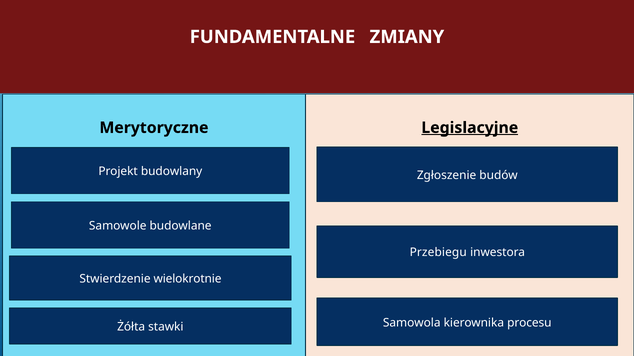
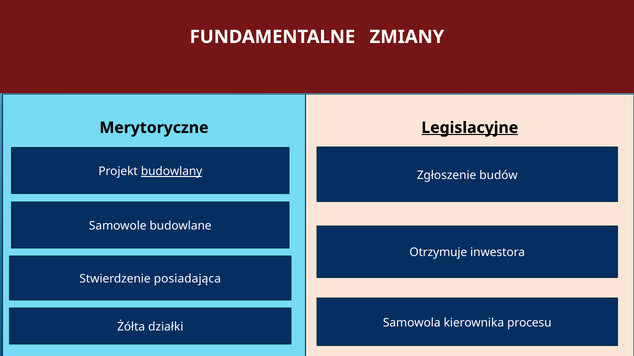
budowlany underline: none -> present
Przebiegu: Przebiegu -> Otrzymuje
wielokrotnie: wielokrotnie -> posiadająca
stawki: stawki -> działki
